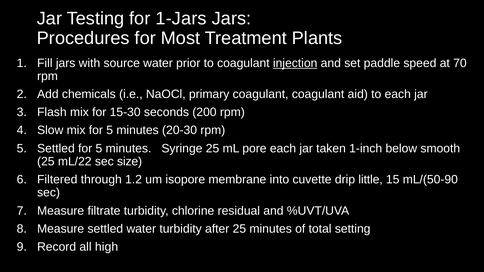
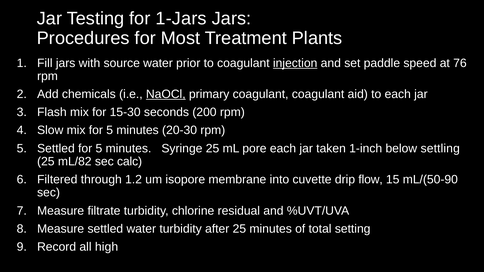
70: 70 -> 76
NaOCl underline: none -> present
smooth: smooth -> settling
mL/22: mL/22 -> mL/82
size: size -> calc
little: little -> flow
